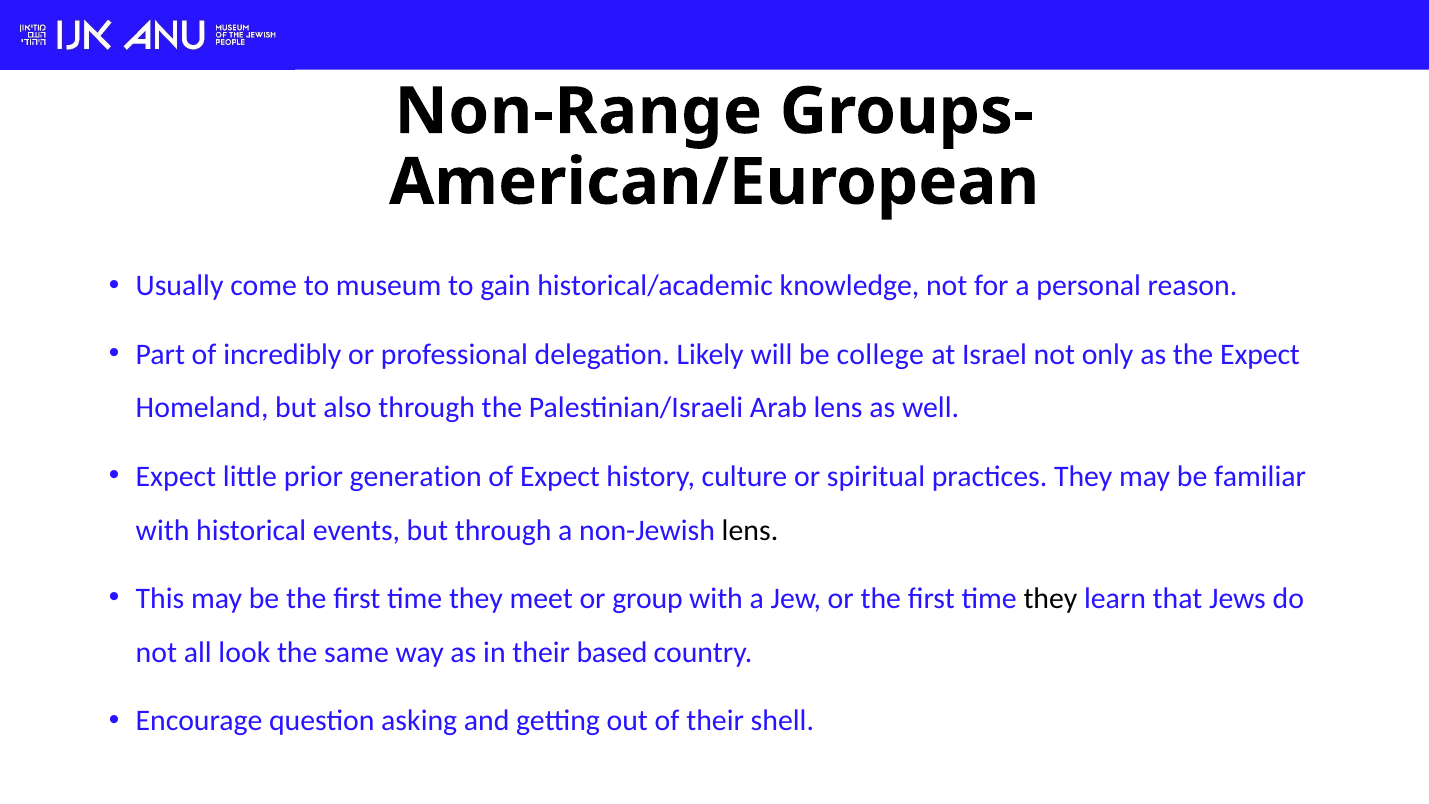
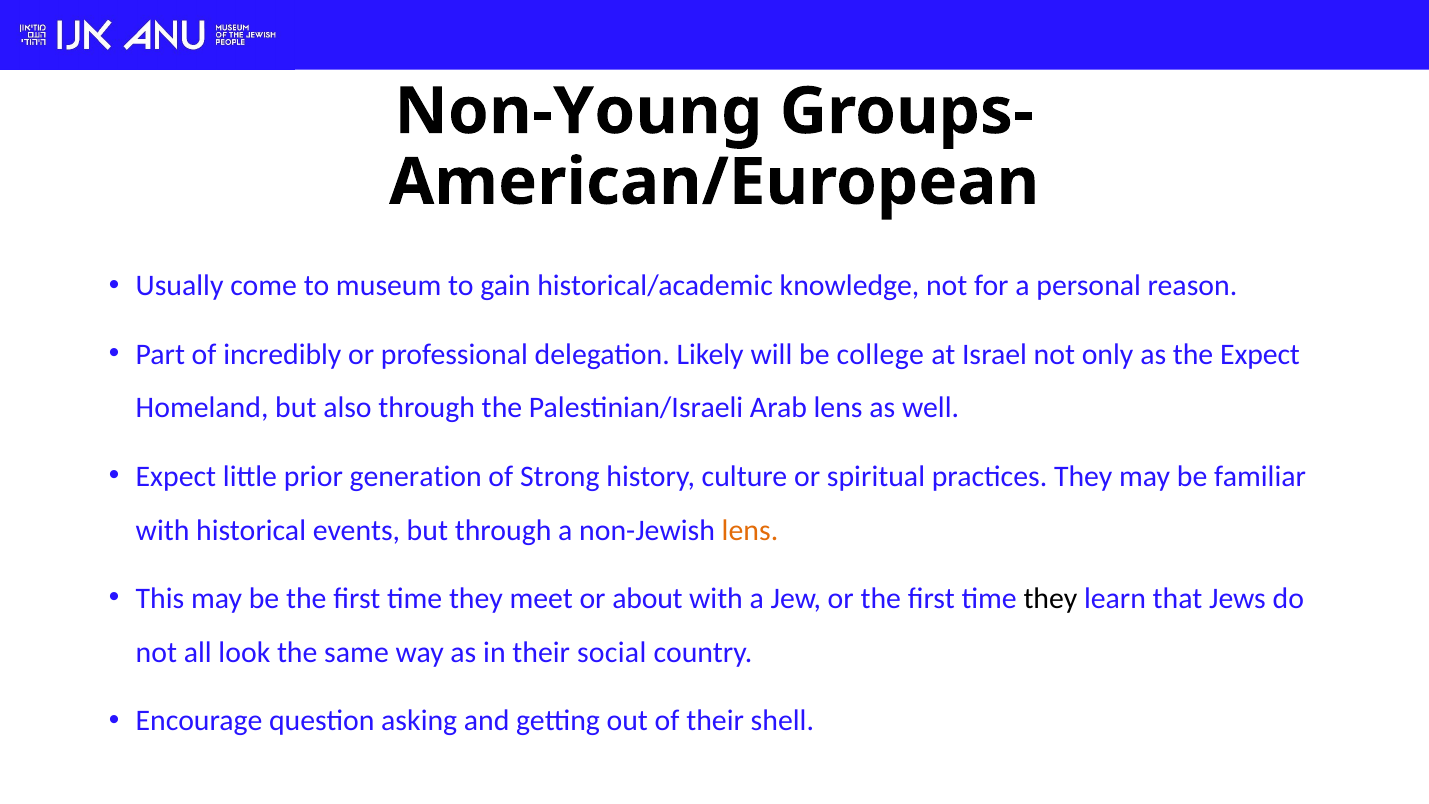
Non-Range: Non-Range -> Non-Young
of Expect: Expect -> Strong
lens at (750, 530) colour: black -> orange
group: group -> about
based: based -> social
